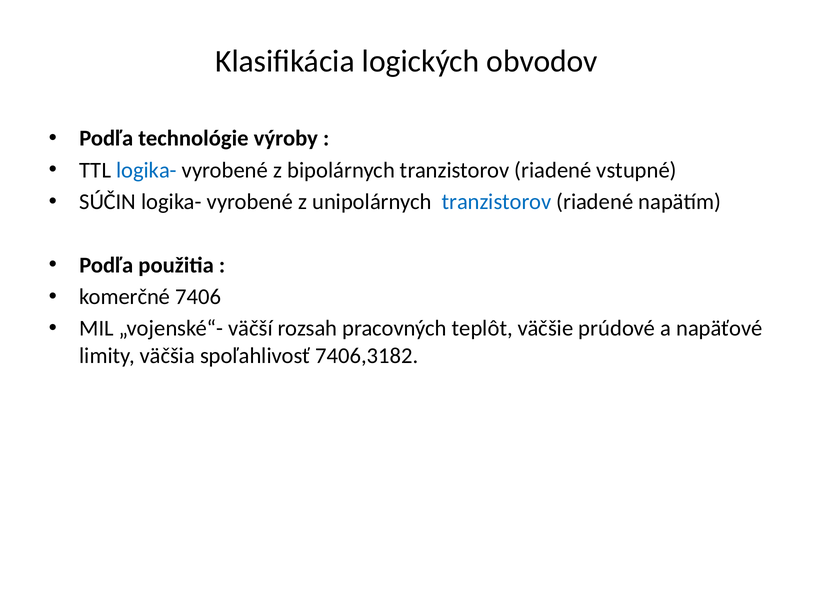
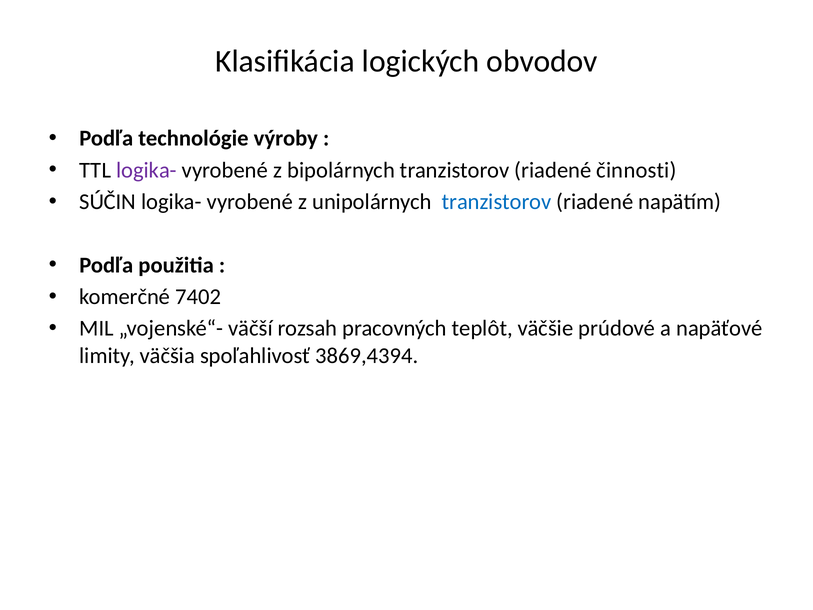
logika- at (147, 170) colour: blue -> purple
vstupné: vstupné -> činnosti
7406: 7406 -> 7402
7406,3182: 7406,3182 -> 3869,4394
